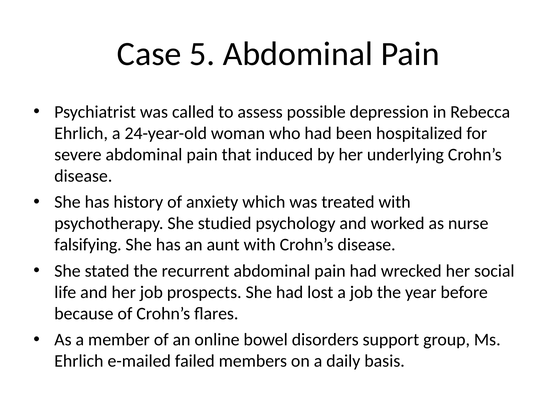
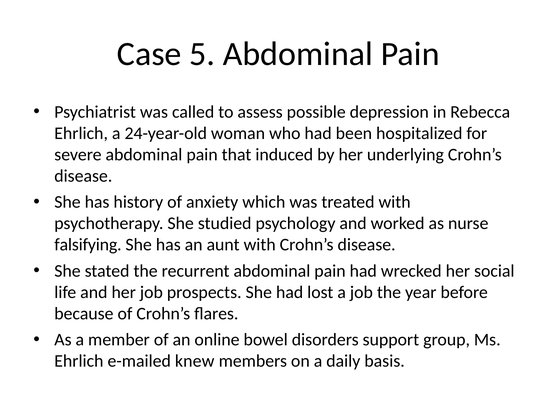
failed: failed -> knew
